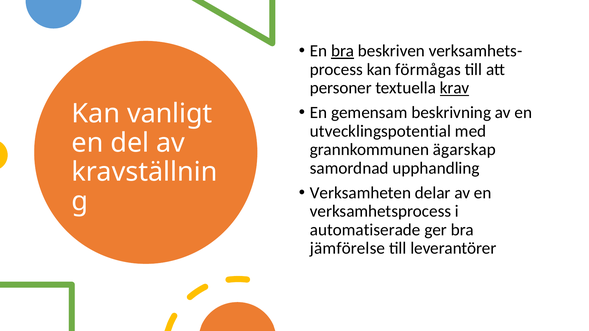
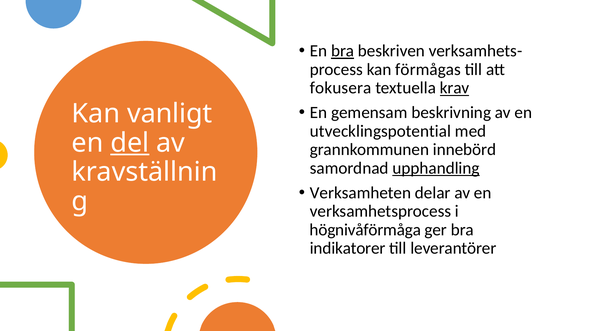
personer: personer -> fokusera
del underline: none -> present
ägarskap: ägarskap -> innebörd
upphandling underline: none -> present
automatiserade: automatiserade -> högnivåförmåga
jämförelse: jämförelse -> indikatorer
